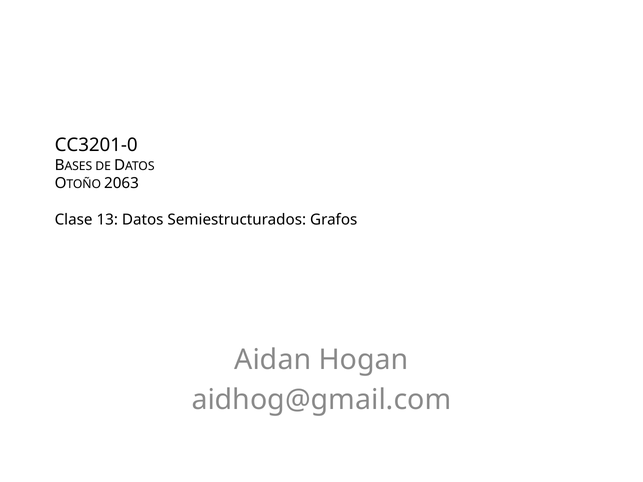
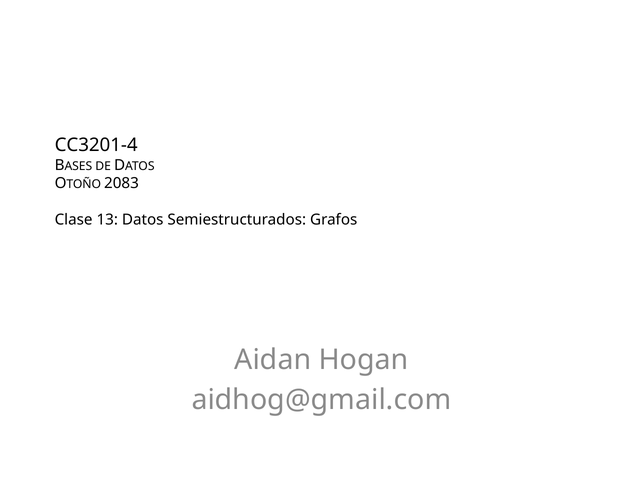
CC3201-0: CC3201-0 -> CC3201-4
2063: 2063 -> 2083
